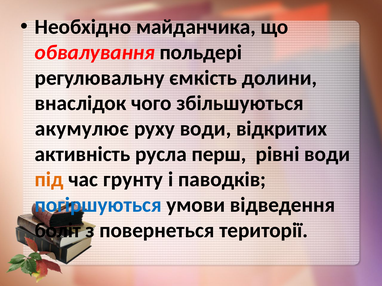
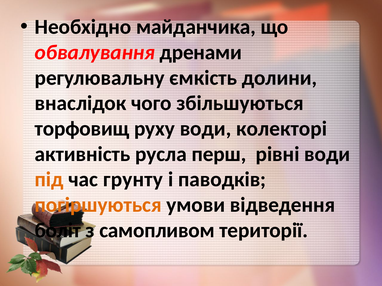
польдері: польдері -> дренами
акумулює: акумулює -> торфовищ
відкритих: відкритих -> колекторі
погіршуються colour: blue -> orange
повернеться: повернеться -> самопливом
